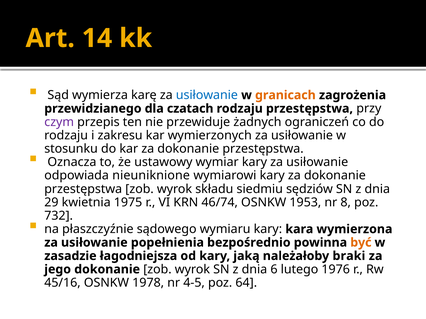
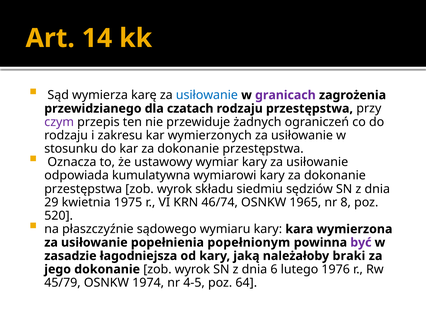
granicach colour: orange -> purple
nieuniknione: nieuniknione -> kumulatywna
1953: 1953 -> 1965
732: 732 -> 520
bezpośrednio: bezpośrednio -> popełnionym
być colour: orange -> purple
45/16: 45/16 -> 45/79
1978: 1978 -> 1974
